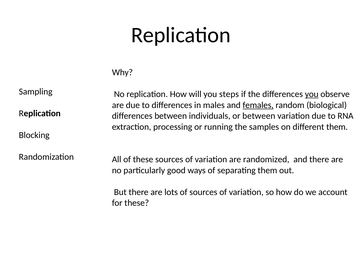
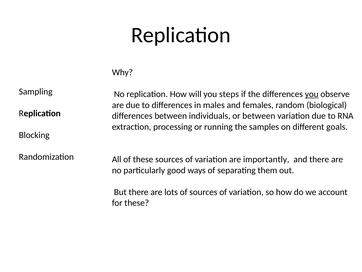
females underline: present -> none
different them: them -> goals
randomized: randomized -> importantly
